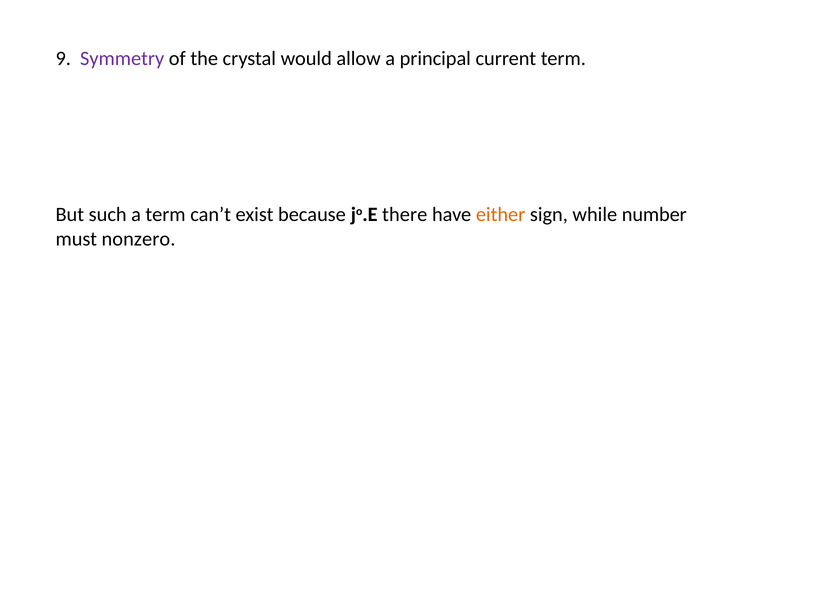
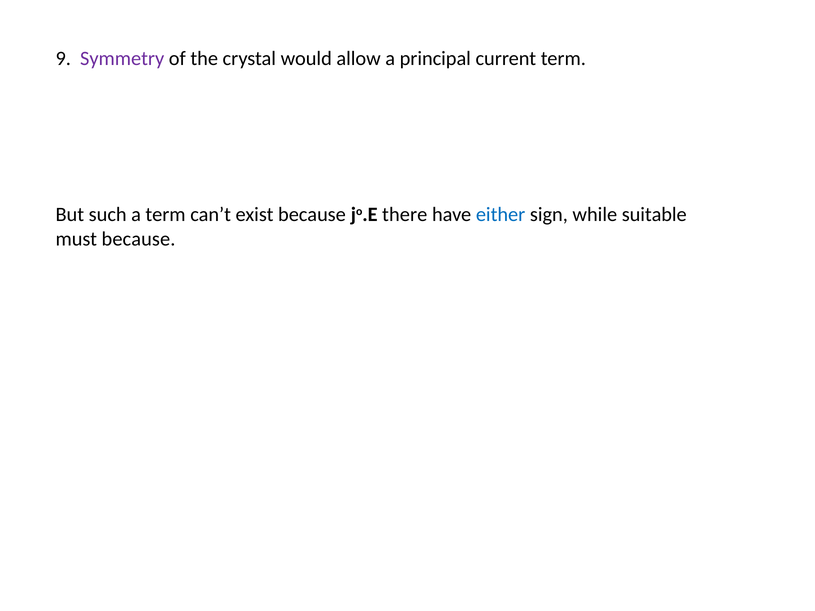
either colour: orange -> blue
number: number -> suitable
must nonzero: nonzero -> because
